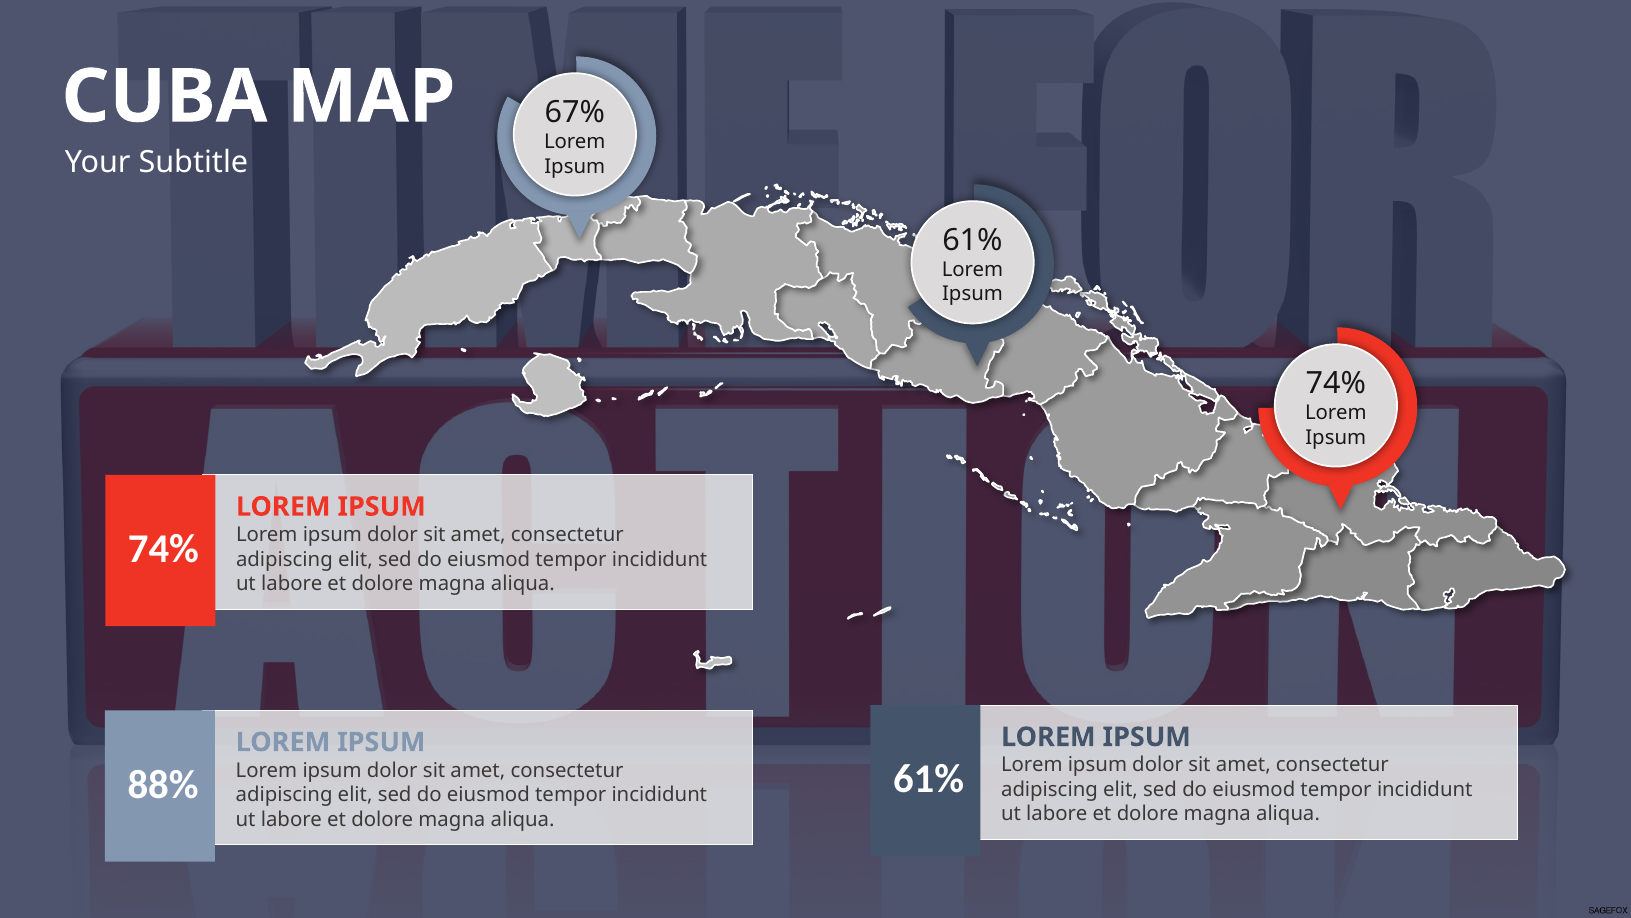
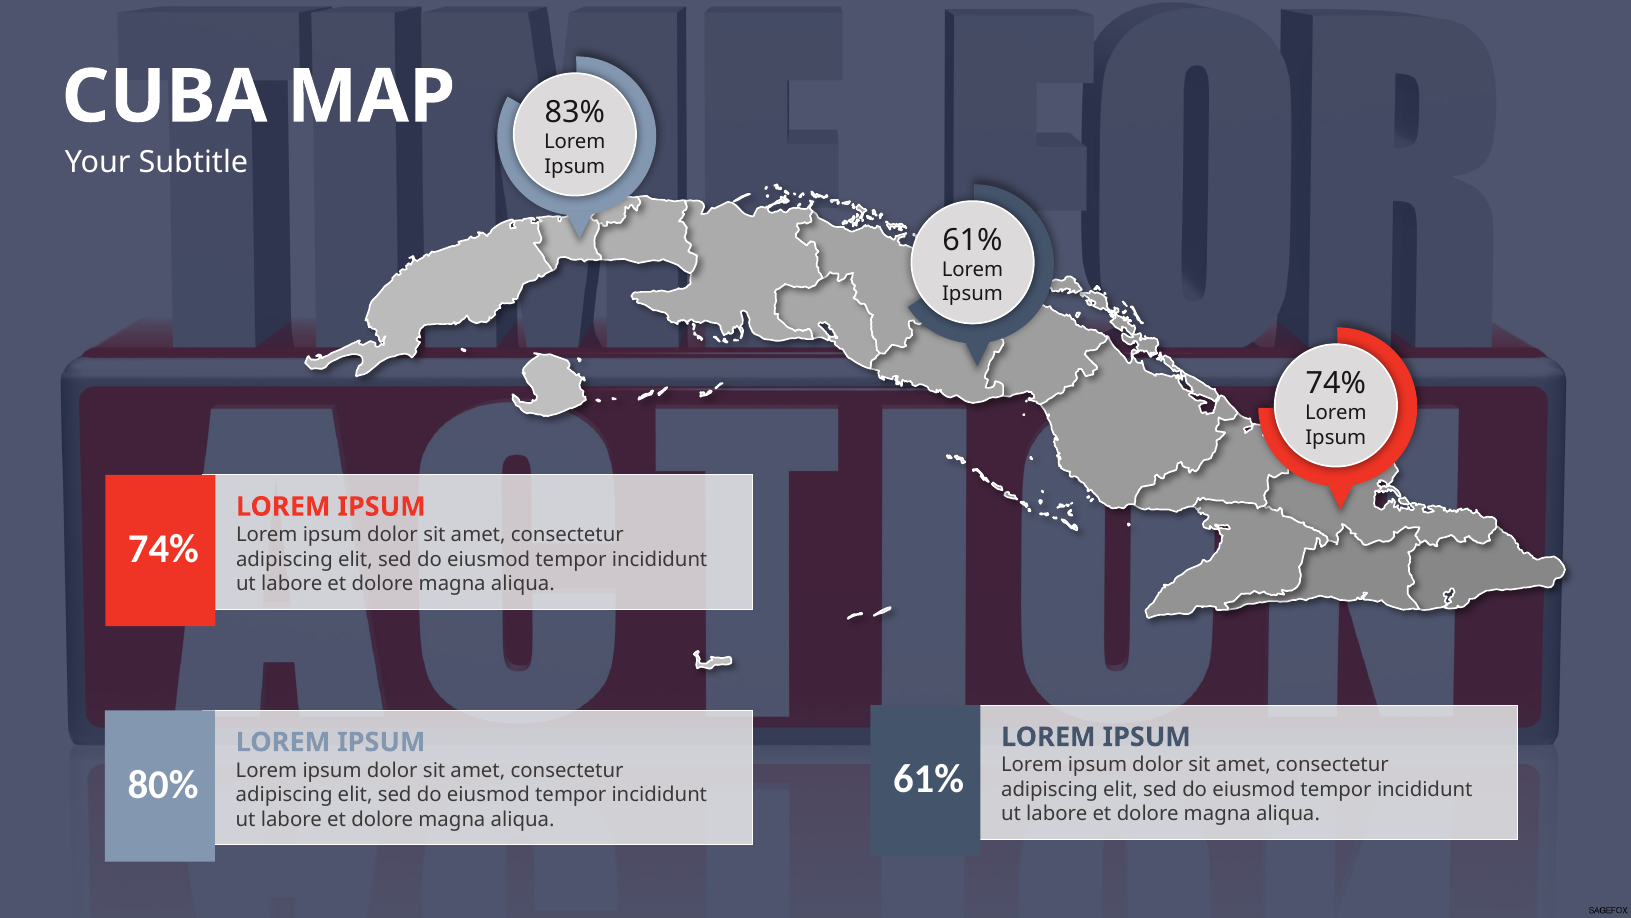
67%: 67% -> 83%
88%: 88% -> 80%
